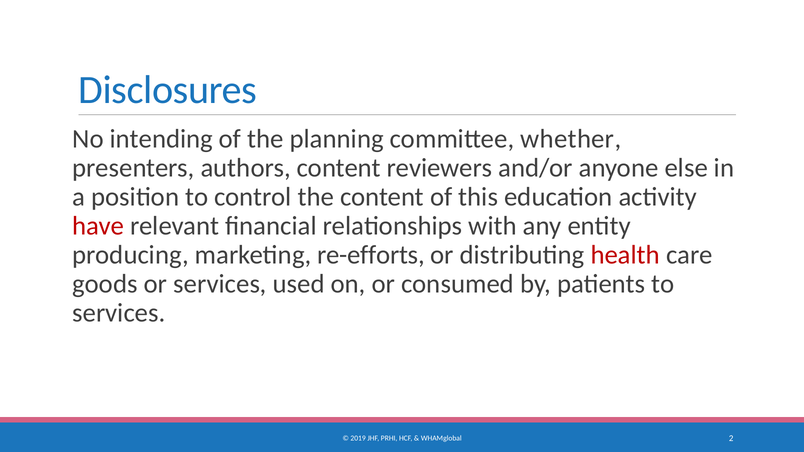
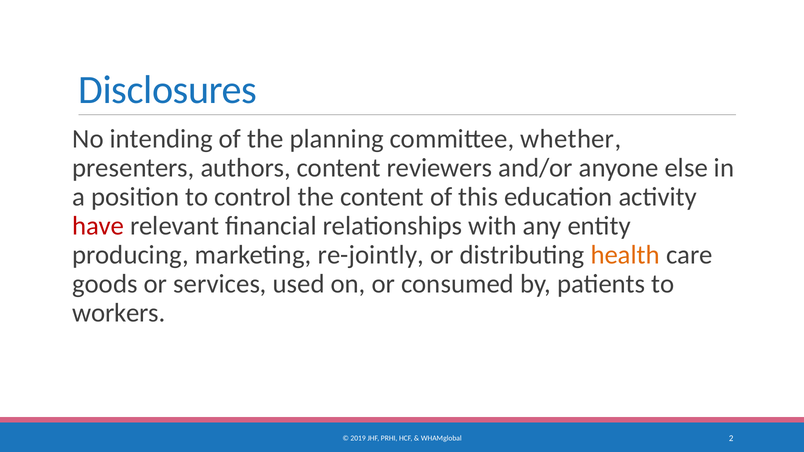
re-efforts: re-efforts -> re-jointly
health colour: red -> orange
services at (119, 313): services -> workers
